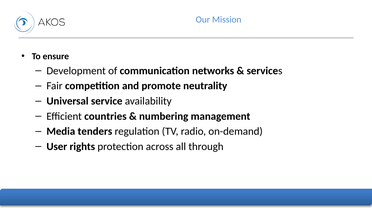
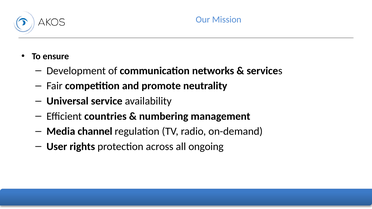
tenders: tenders -> channel
through: through -> ongoing
